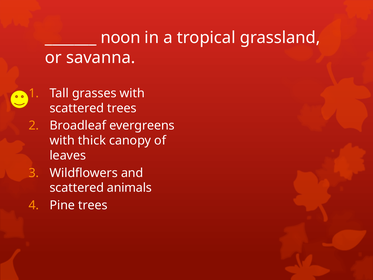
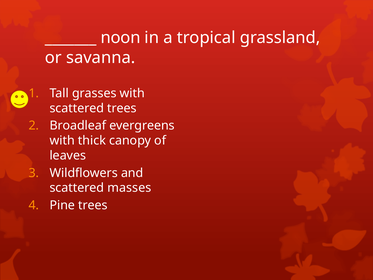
animals: animals -> masses
